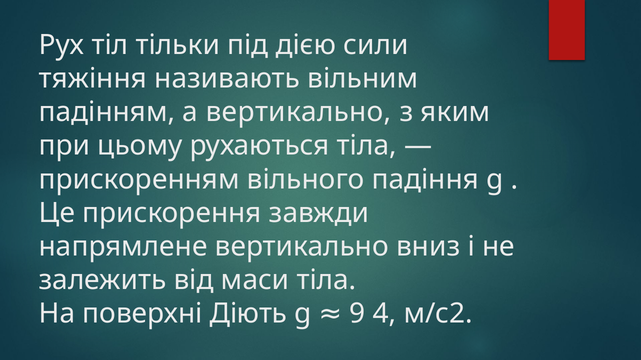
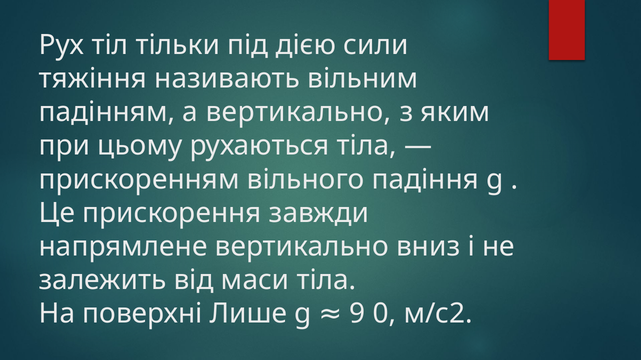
Діють: Діють -> Лише
4: 4 -> 0
